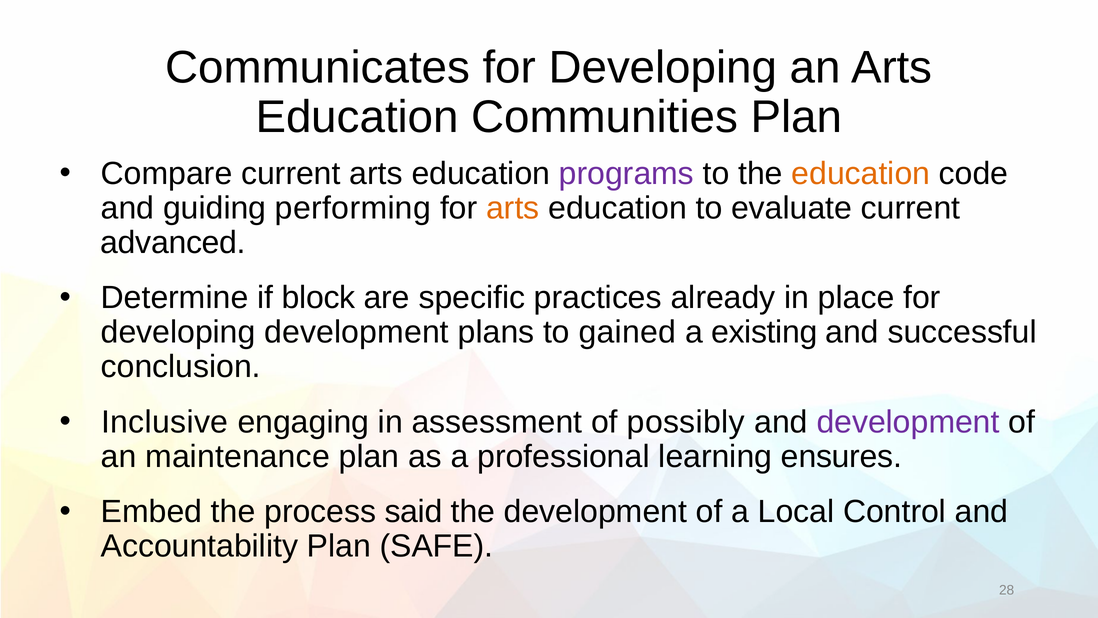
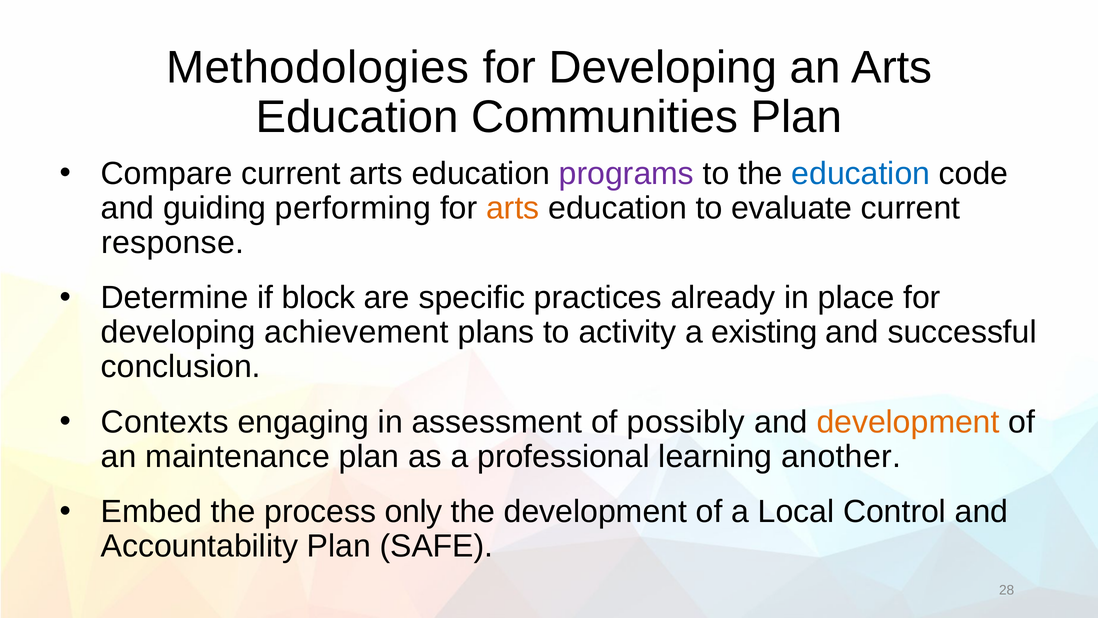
Communicates: Communicates -> Methodologies
education at (861, 173) colour: orange -> blue
advanced: advanced -> response
developing development: development -> achievement
gained: gained -> activity
Inclusive: Inclusive -> Contexts
development at (908, 422) colour: purple -> orange
ensures: ensures -> another
said: said -> only
